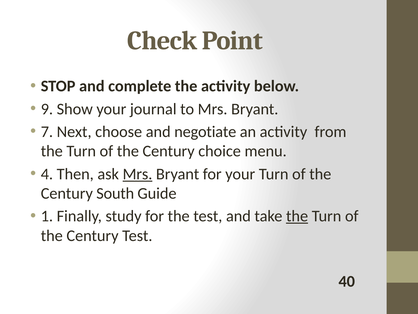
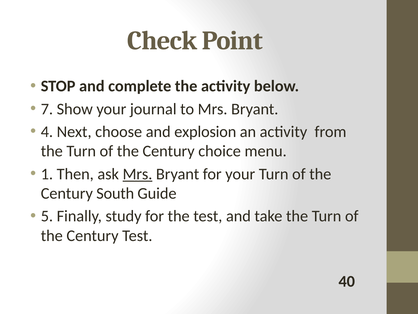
9: 9 -> 7
7: 7 -> 4
negotiate: negotiate -> explosion
4: 4 -> 1
1: 1 -> 5
the at (297, 216) underline: present -> none
